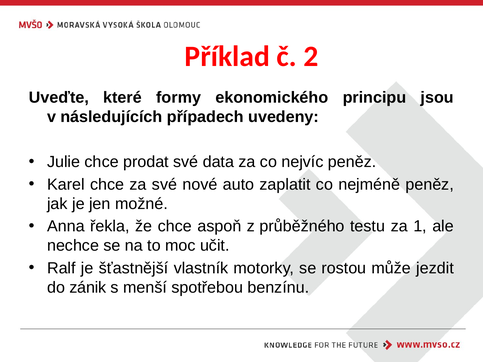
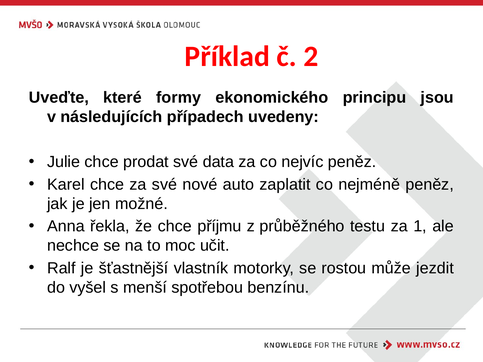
aspoň: aspoň -> příjmu
zánik: zánik -> vyšel
